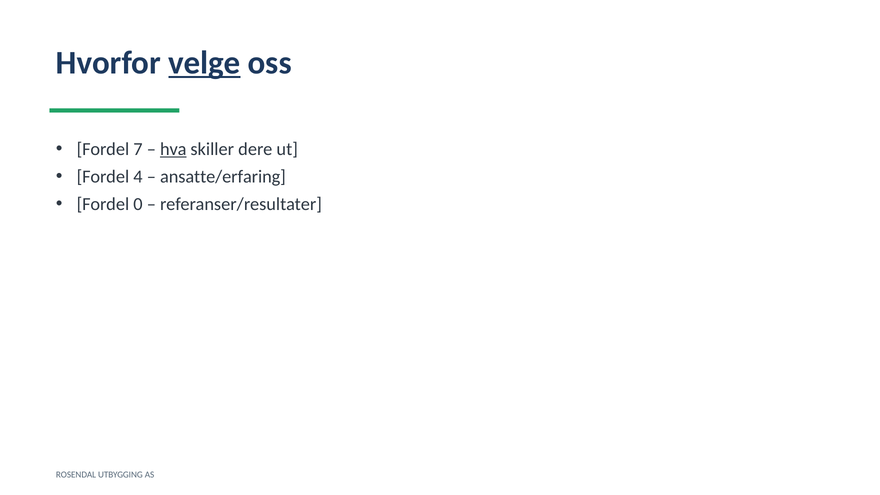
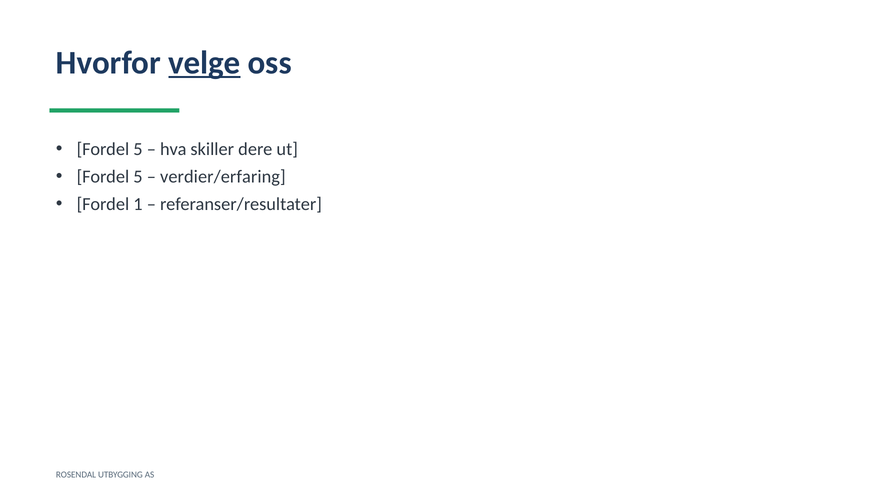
7 at (138, 149): 7 -> 5
hva underline: present -> none
4 at (138, 177): 4 -> 5
ansatte/erfaring: ansatte/erfaring -> verdier/erfaring
0: 0 -> 1
